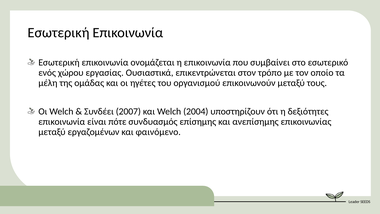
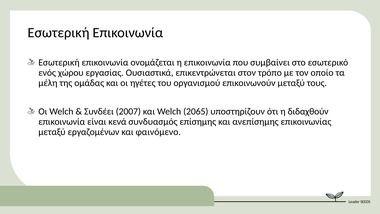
2004: 2004 -> 2065
δεξιότητες: δεξιότητες -> διδαχθούν
πότε: πότε -> κενά
